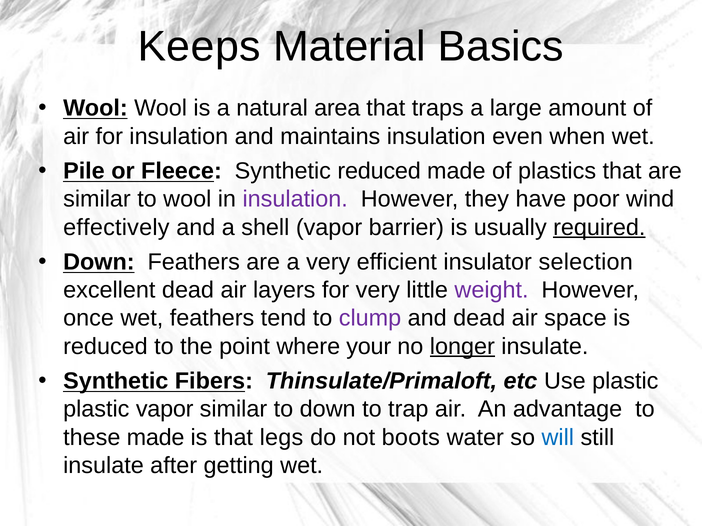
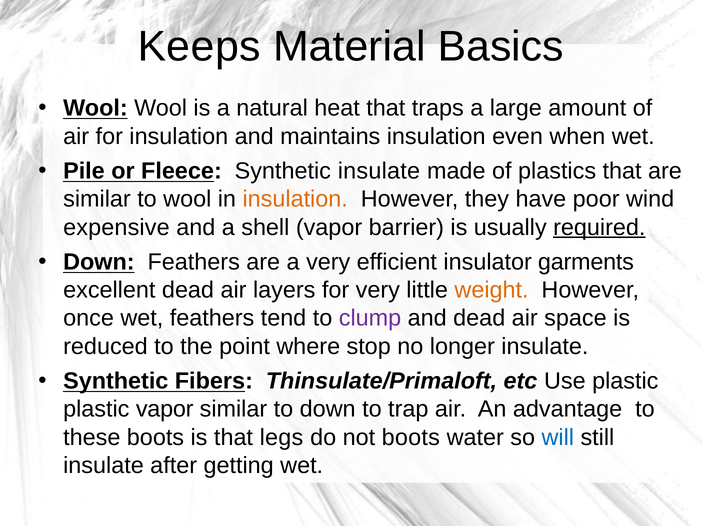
area: area -> heat
Synthetic reduced: reduced -> insulate
insulation at (295, 199) colour: purple -> orange
effectively: effectively -> expensive
selection: selection -> garments
weight colour: purple -> orange
your: your -> stop
longer underline: present -> none
these made: made -> boots
